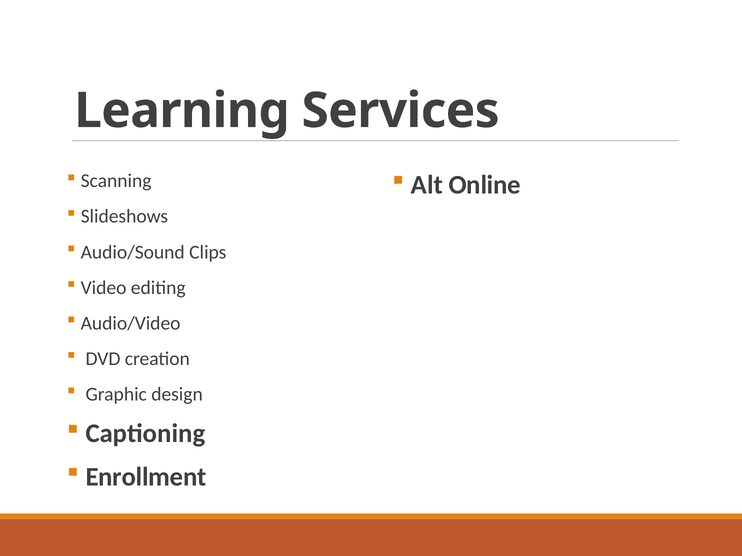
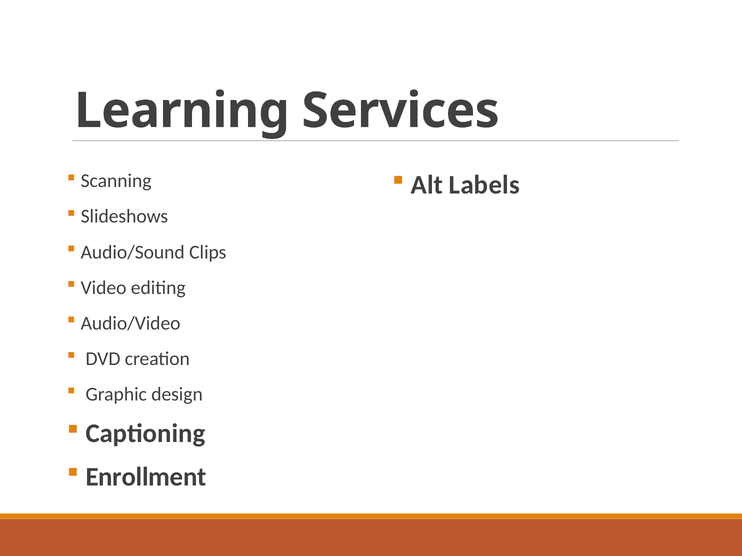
Online: Online -> Labels
